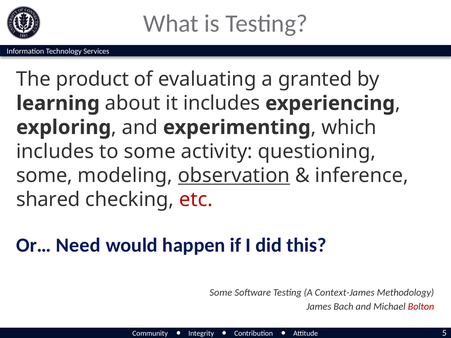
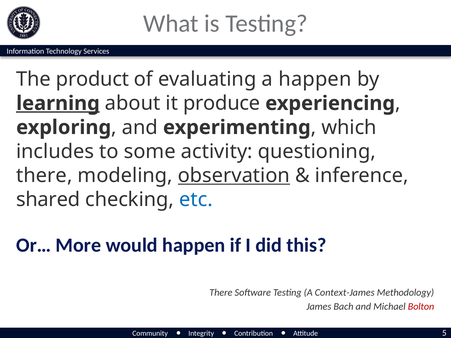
a granted: granted -> happen
learning underline: none -> present
it includes: includes -> produce
some at (44, 176): some -> there
etc colour: red -> blue
Need: Need -> More
Some at (221, 293): Some -> There
